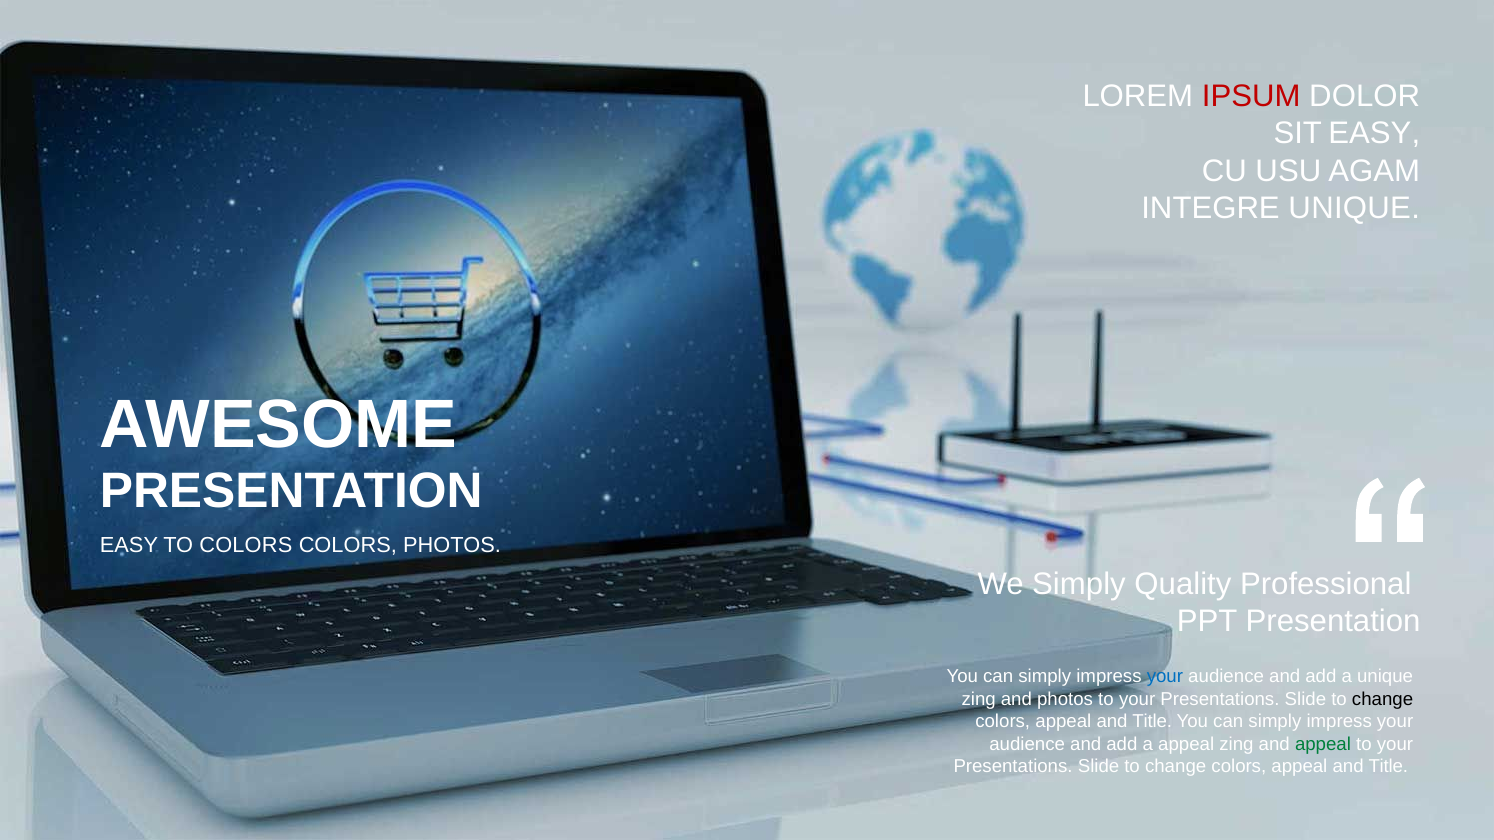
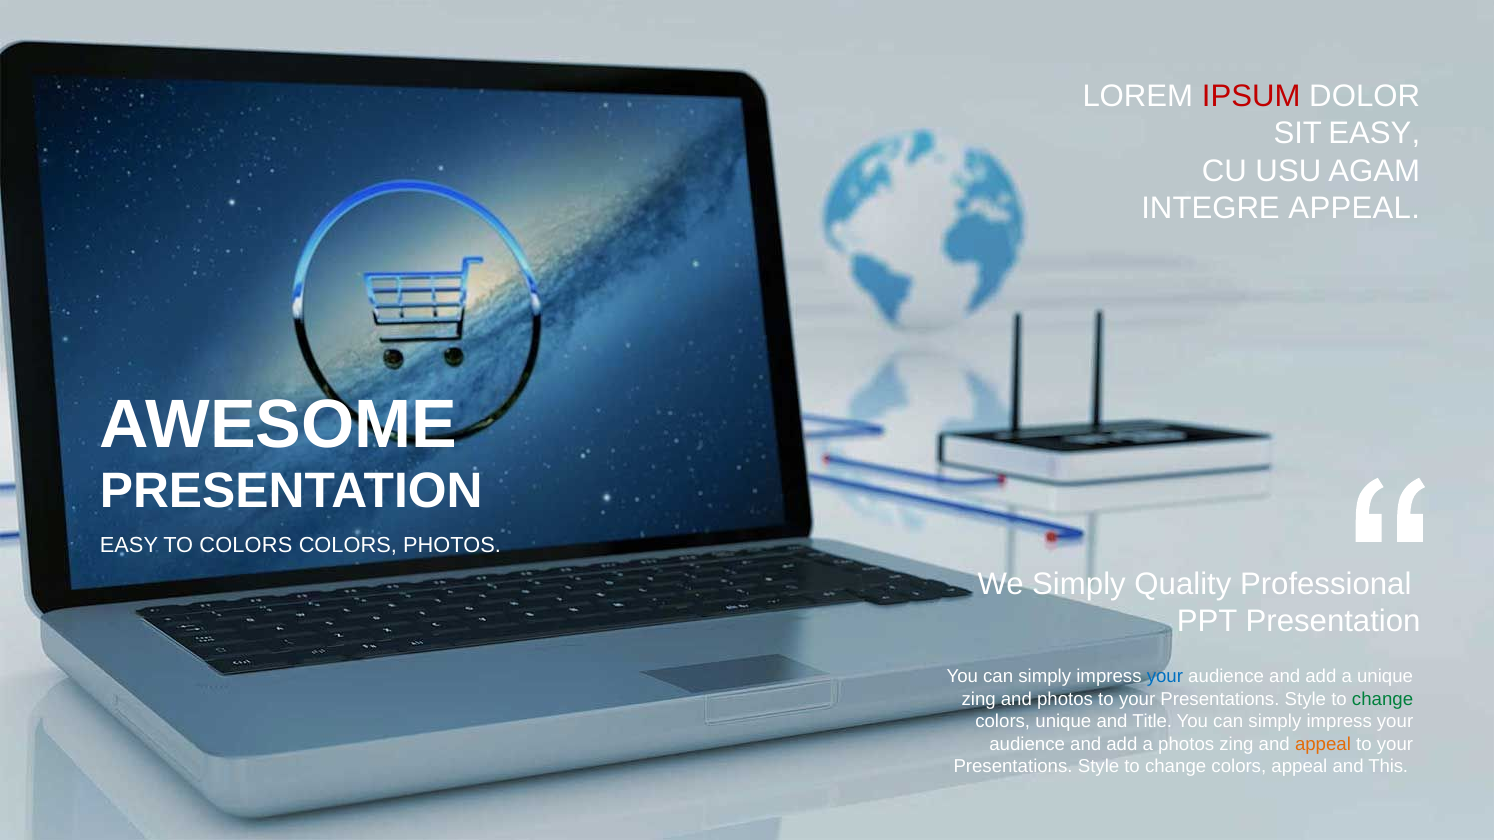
INTEGRE UNIQUE: UNIQUE -> APPEAL
Slide at (1305, 700): Slide -> Style
change at (1383, 700) colour: black -> green
appeal at (1063, 722): appeal -> unique
a appeal: appeal -> photos
appeal at (1323, 744) colour: green -> orange
Slide at (1099, 767): Slide -> Style
Title at (1388, 767): Title -> This
